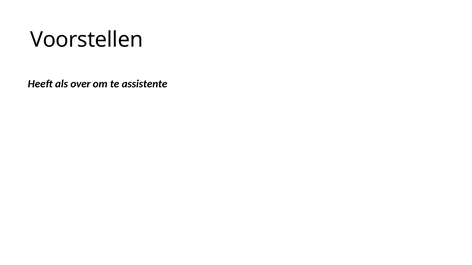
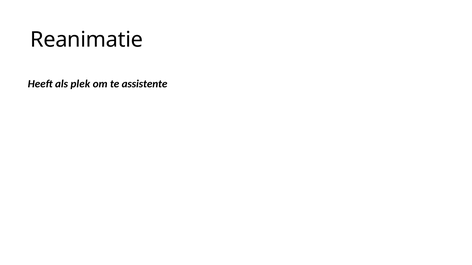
Voorstellen: Voorstellen -> Reanimatie
over: over -> plek
